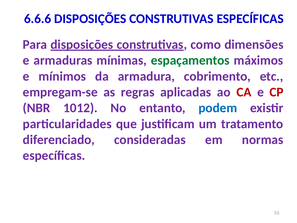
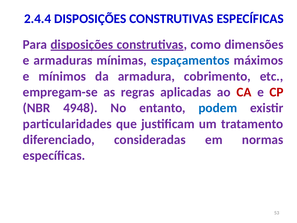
6.6.6: 6.6.6 -> 2.4.4
espaçamentos colour: green -> blue
1012: 1012 -> 4948
